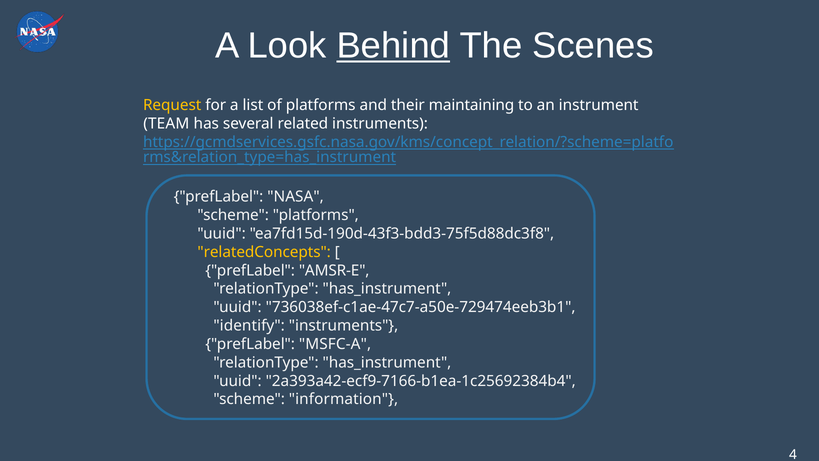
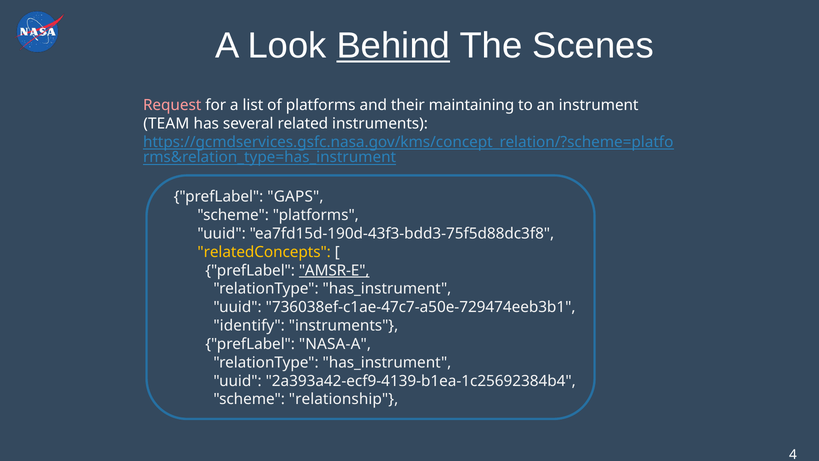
Request colour: yellow -> pink
NASA: NASA -> GAPS
AMSR-E underline: none -> present
MSFC-A: MSFC-A -> NASA-A
2a393a42-ecf9-7166-b1ea-1c25692384b4: 2a393a42-ecf9-7166-b1ea-1c25692384b4 -> 2a393a42-ecf9-4139-b1ea-1c25692384b4
information: information -> relationship
